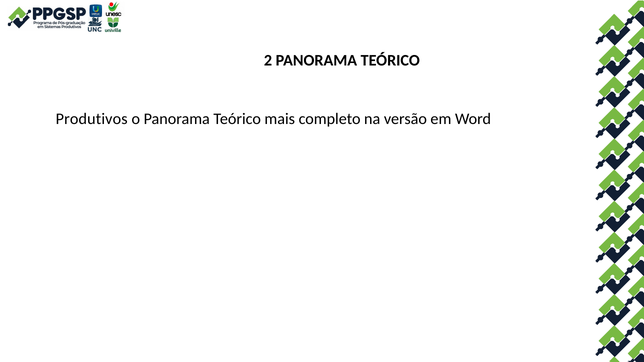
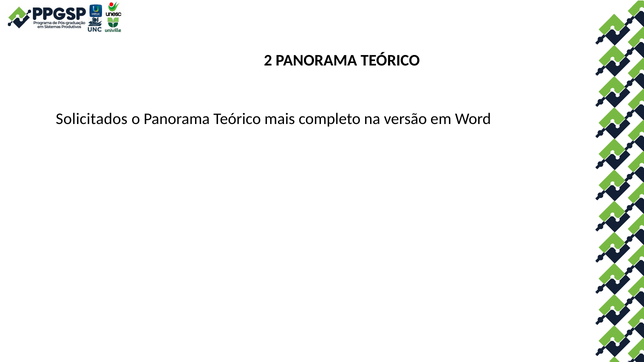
Produtivos: Produtivos -> Solicitados
